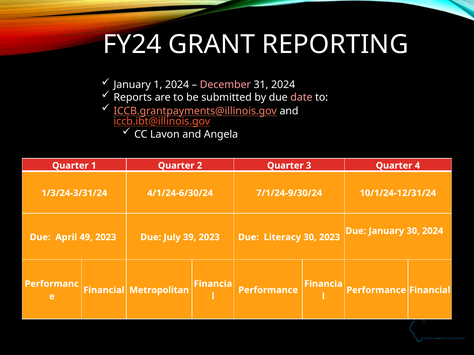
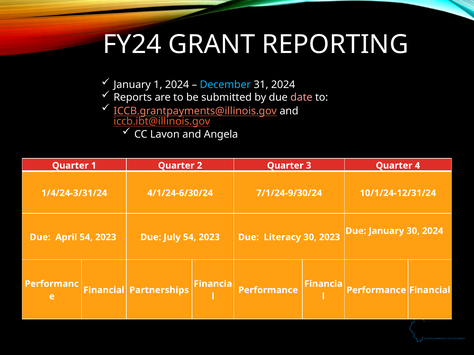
December colour: pink -> light blue
1/3/24-3/31/24: 1/3/24-3/31/24 -> 1/4/24-3/31/24
April 49: 49 -> 54
July 39: 39 -> 54
Metropolitan: Metropolitan -> Partnerships
